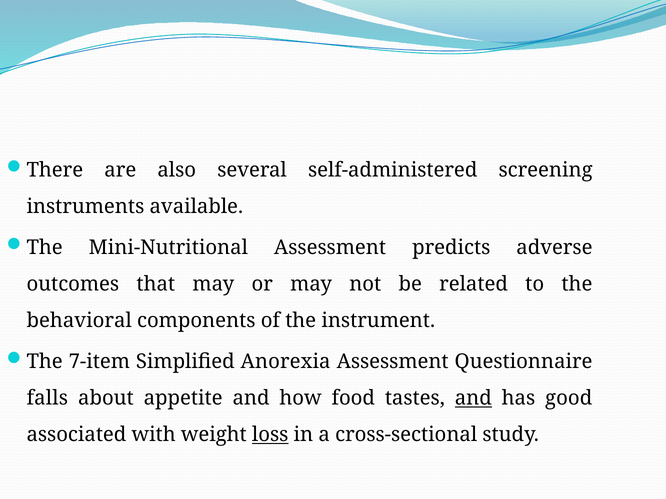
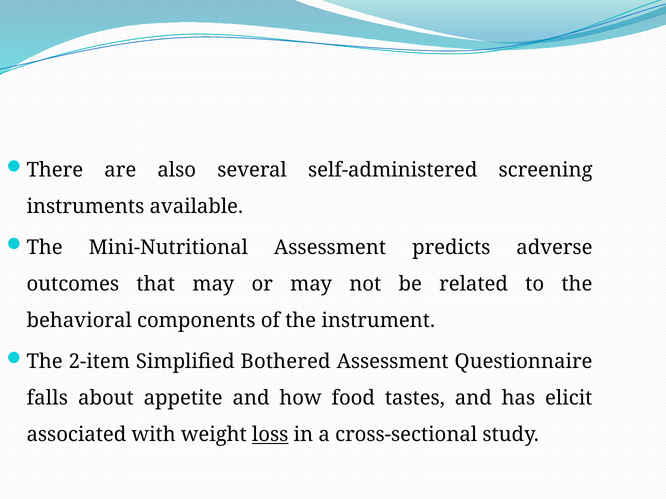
7-item: 7-item -> 2-item
Anorexia: Anorexia -> Bothered
and at (473, 399) underline: present -> none
good: good -> elicit
